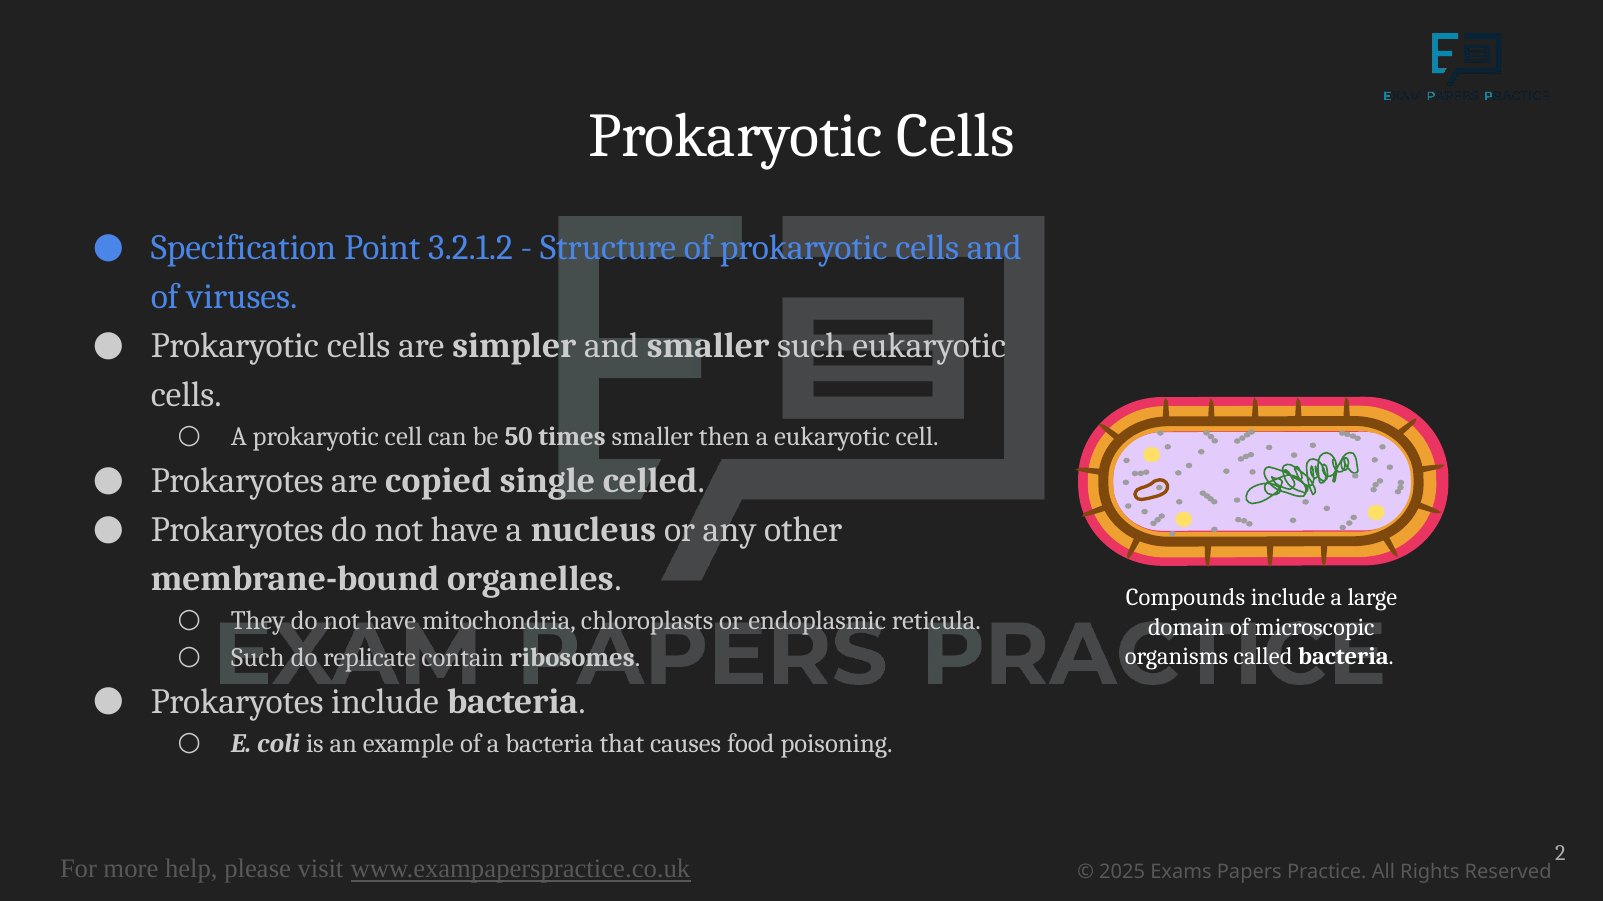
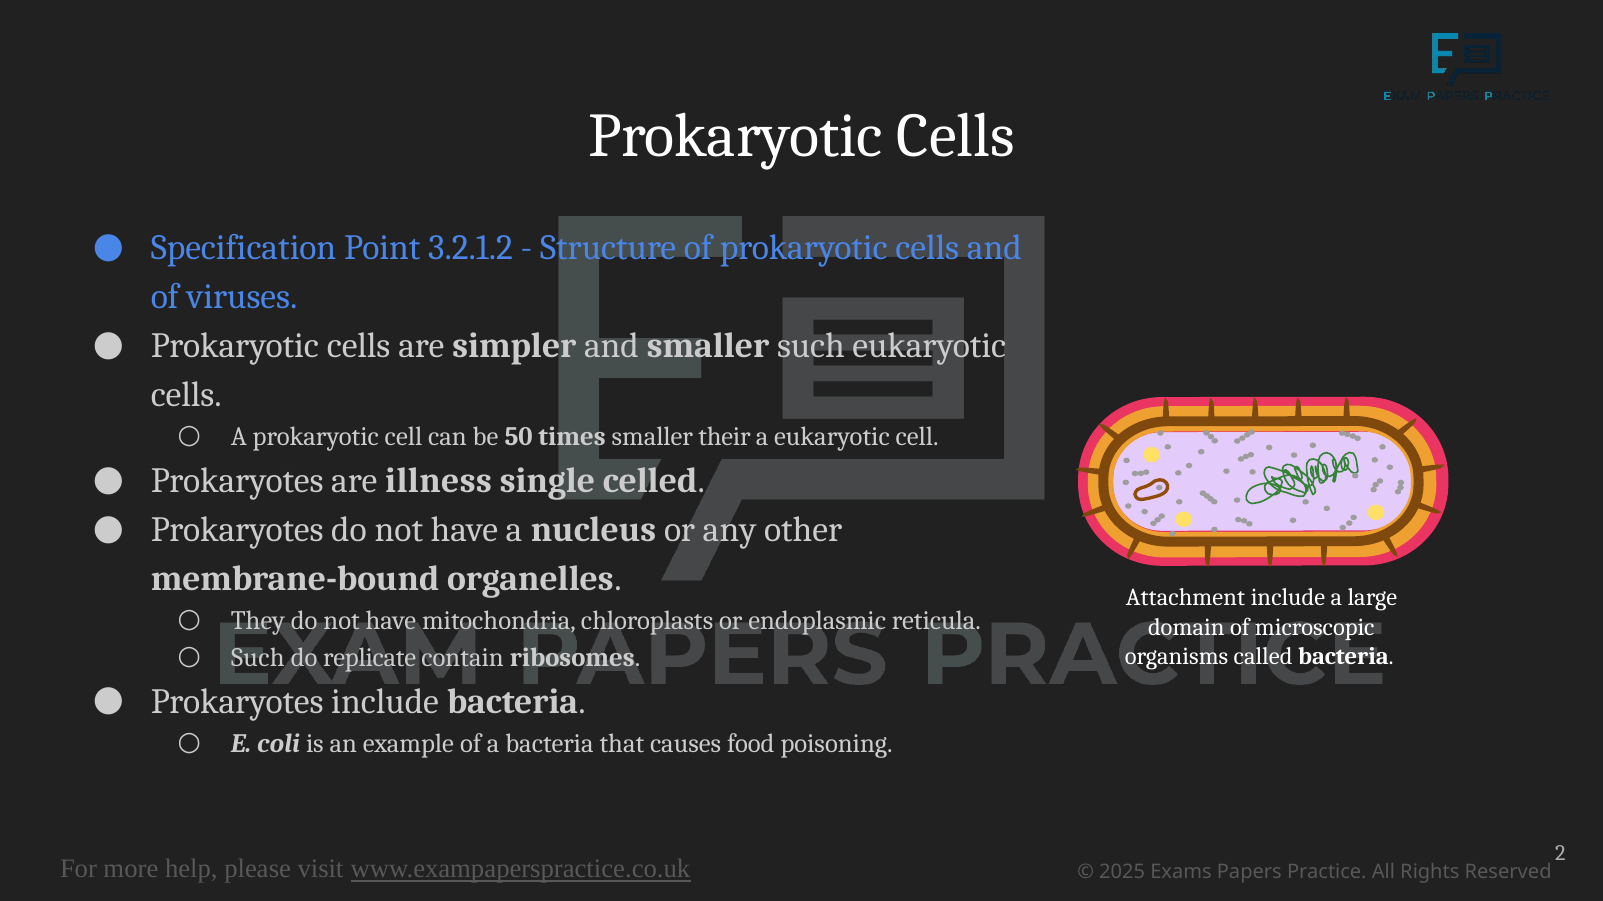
then: then -> their
copied: copied -> illness
Compounds: Compounds -> Attachment
